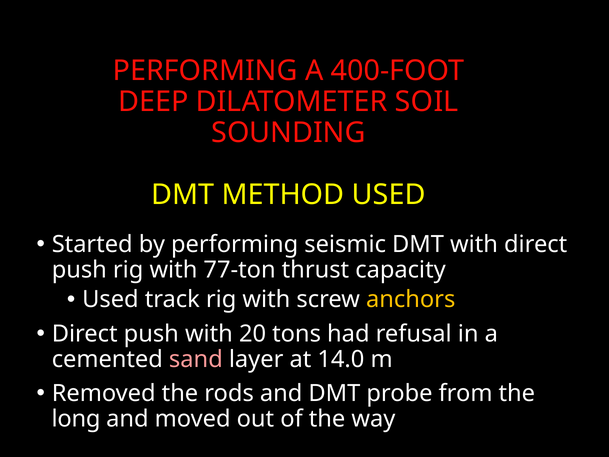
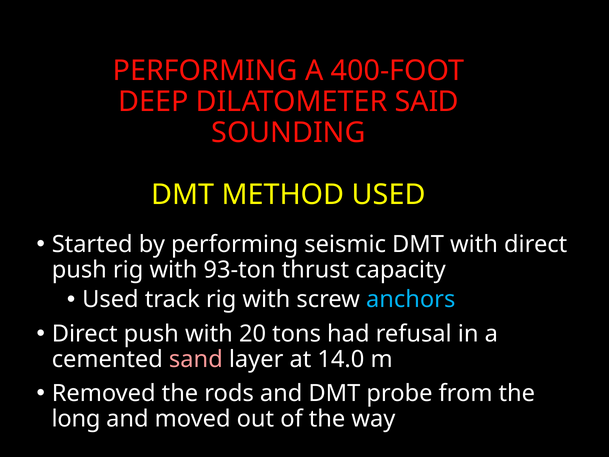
SOIL: SOIL -> SAID
77-ton: 77-ton -> 93-ton
anchors colour: yellow -> light blue
